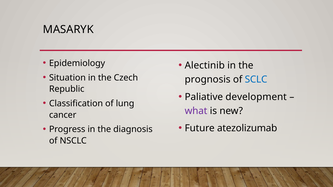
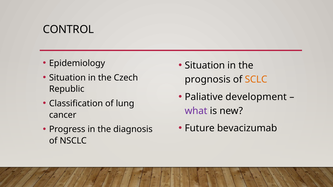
MASARYK: MASARYK -> CONTROL
Alectinib at (205, 66): Alectinib -> Situation
SCLC colour: blue -> orange
atezolizumab: atezolizumab -> bevacizumab
